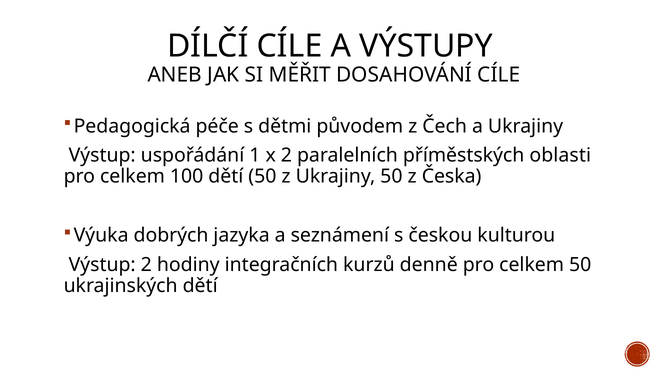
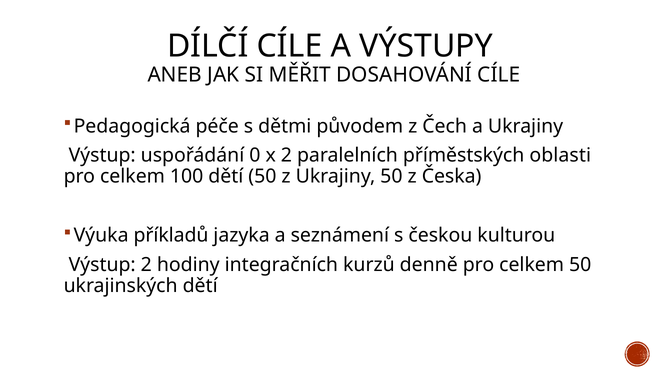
1: 1 -> 0
dobrých: dobrých -> příkladů
